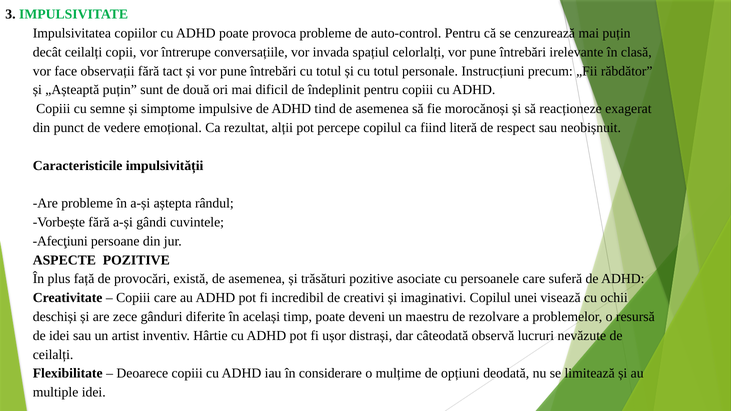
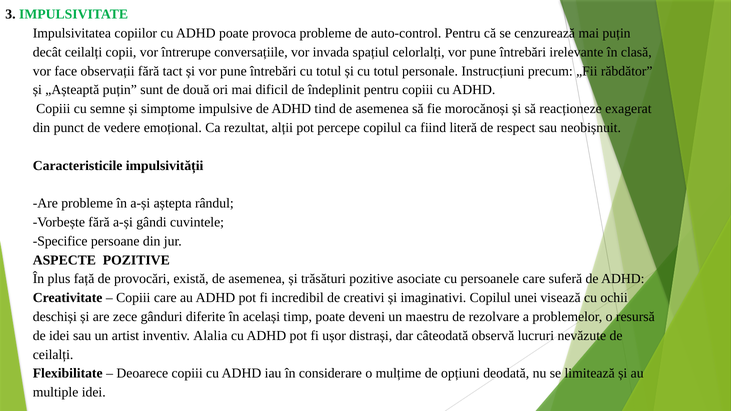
Afecţiuni: Afecţiuni -> Specifice
Hârtie: Hârtie -> Alalia
